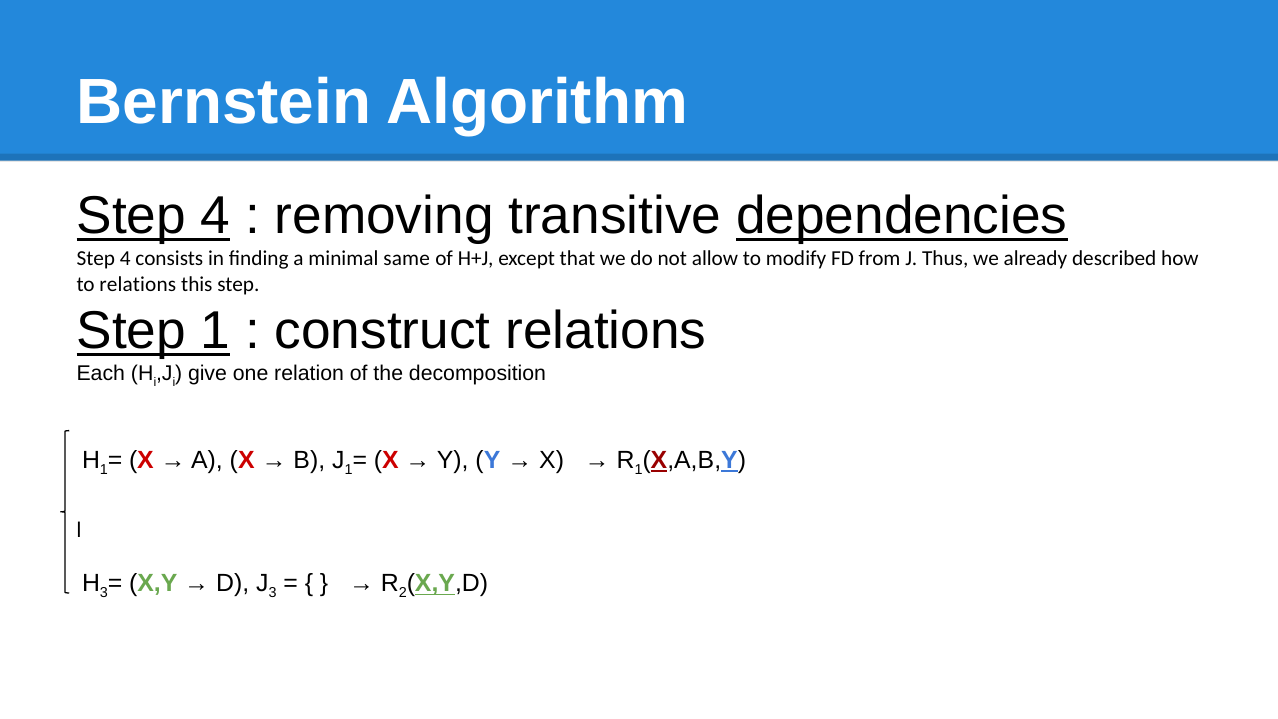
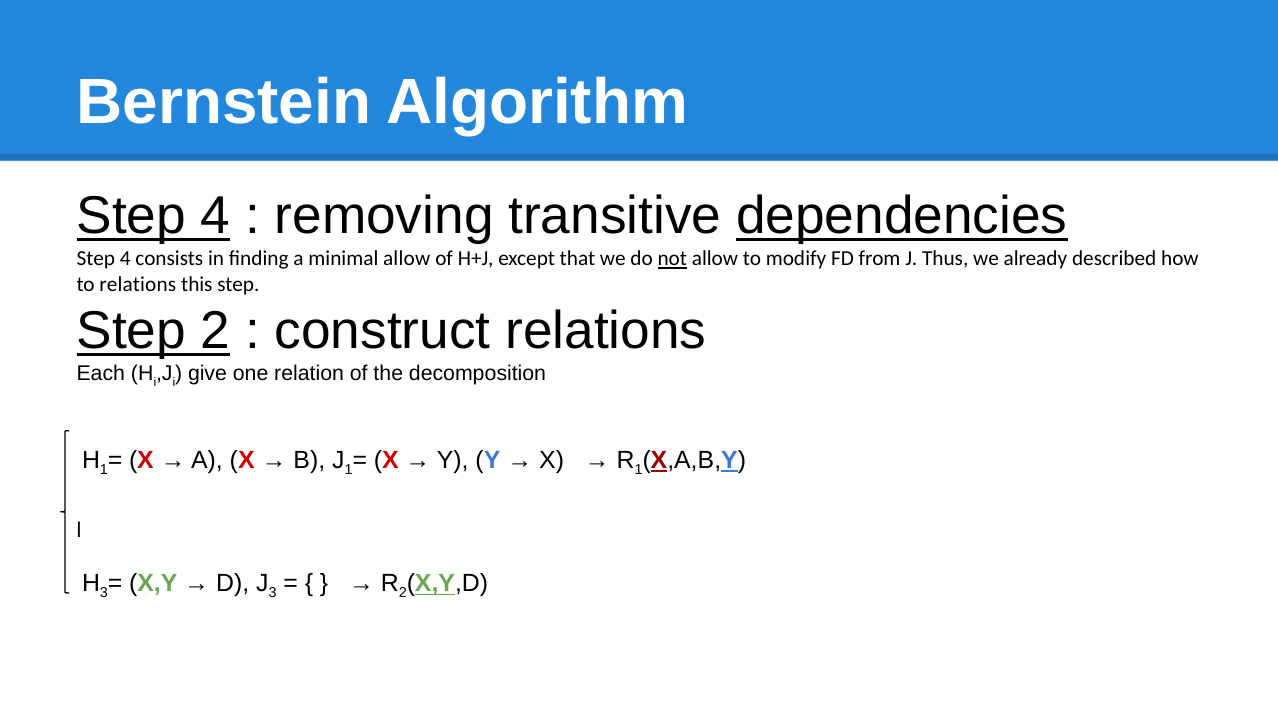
minimal same: same -> allow
not underline: none -> present
Step 1: 1 -> 2
